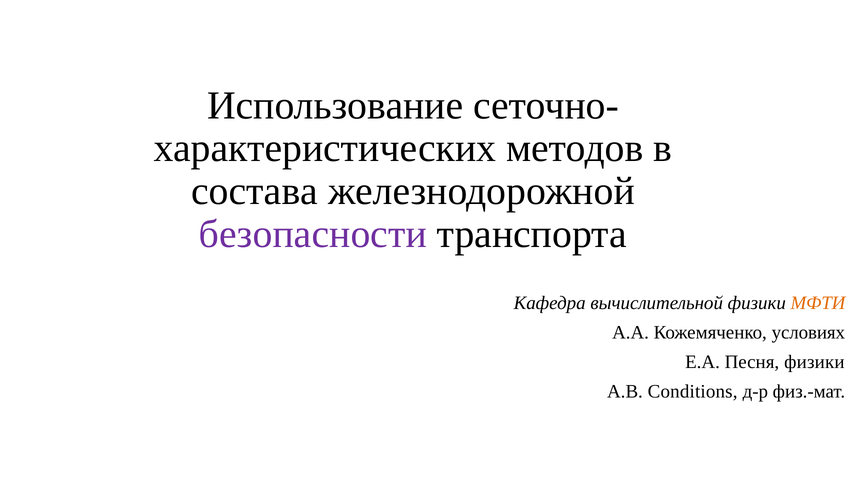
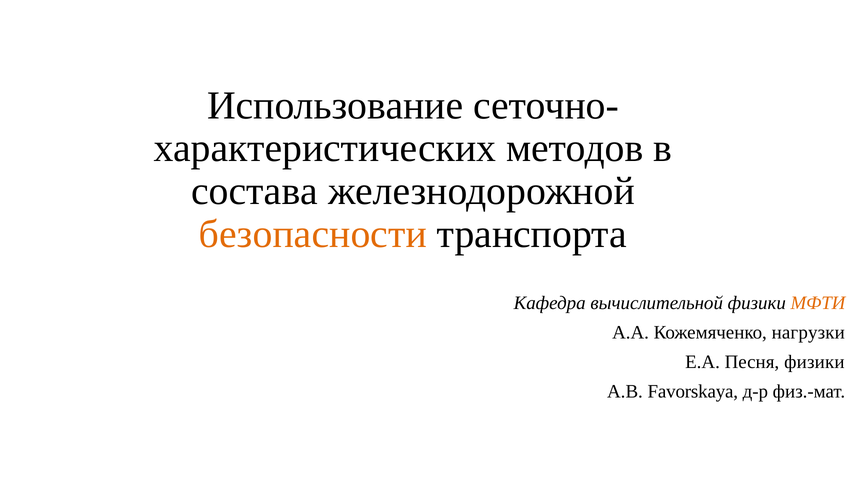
безопасности colour: purple -> orange
условиях: условиях -> нагрузки
Conditions: Conditions -> Favorskaya
